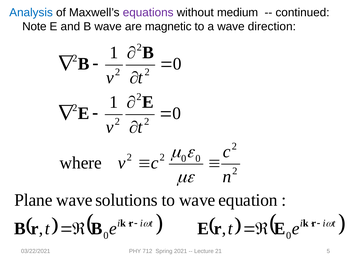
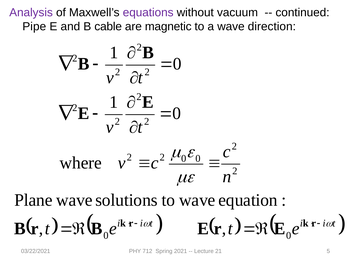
Analysis colour: blue -> purple
medium: medium -> vacuum
Note: Note -> Pipe
B wave: wave -> cable
